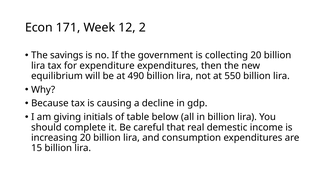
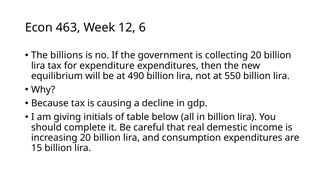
171: 171 -> 463
2: 2 -> 6
savings: savings -> billions
